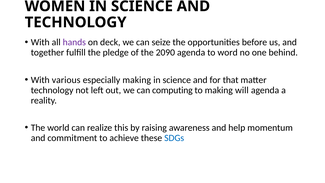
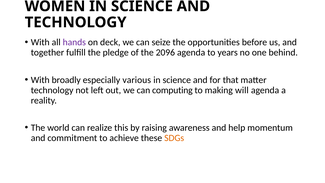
2090: 2090 -> 2096
word: word -> years
various: various -> broadly
especially making: making -> various
SDGs colour: blue -> orange
